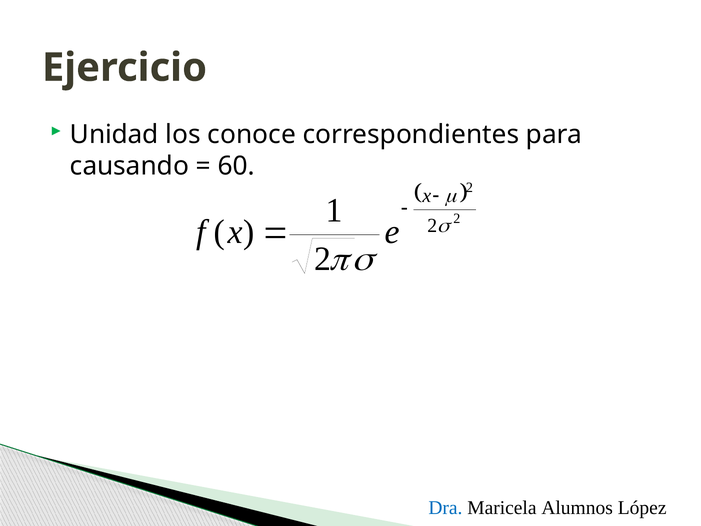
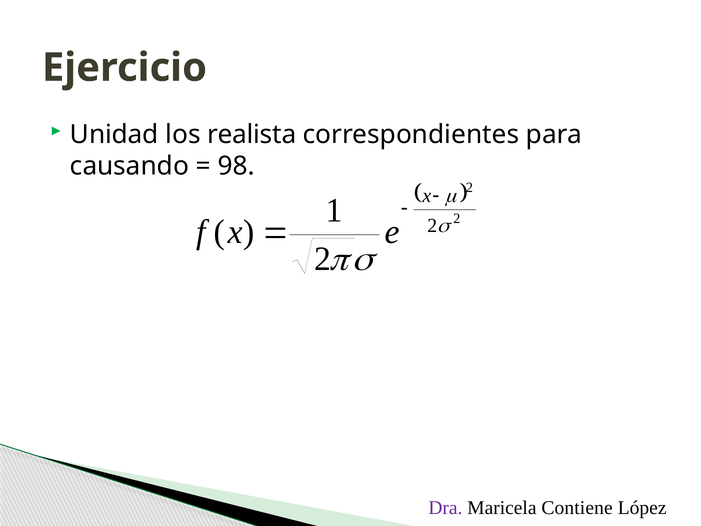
conoce: conoce -> realista
60: 60 -> 98
Dra colour: blue -> purple
Alumnos: Alumnos -> Contiene
